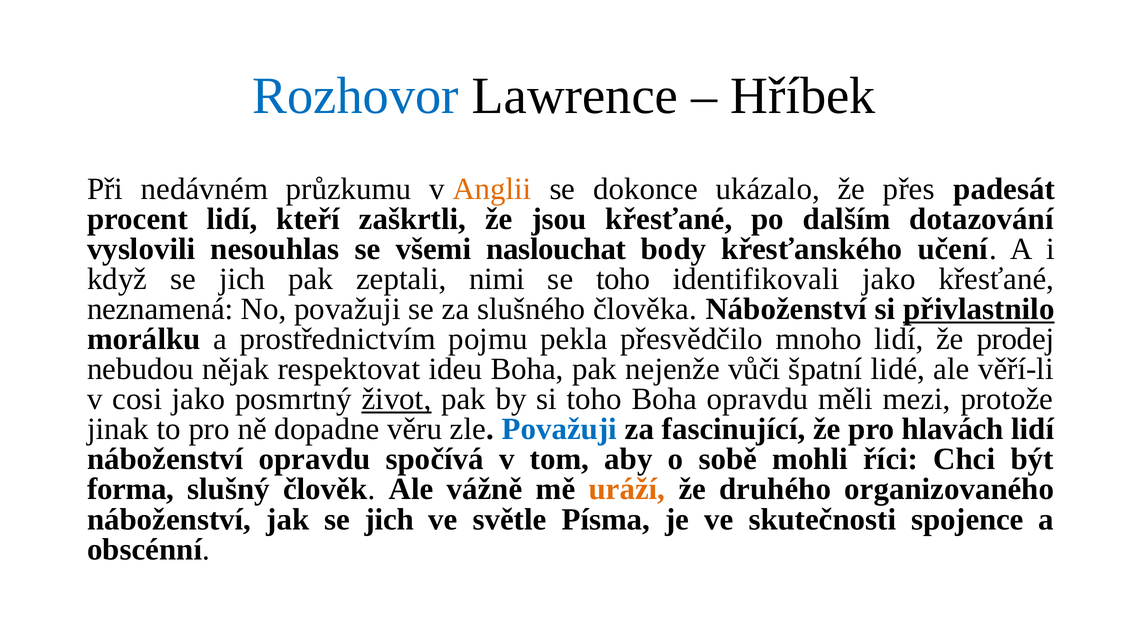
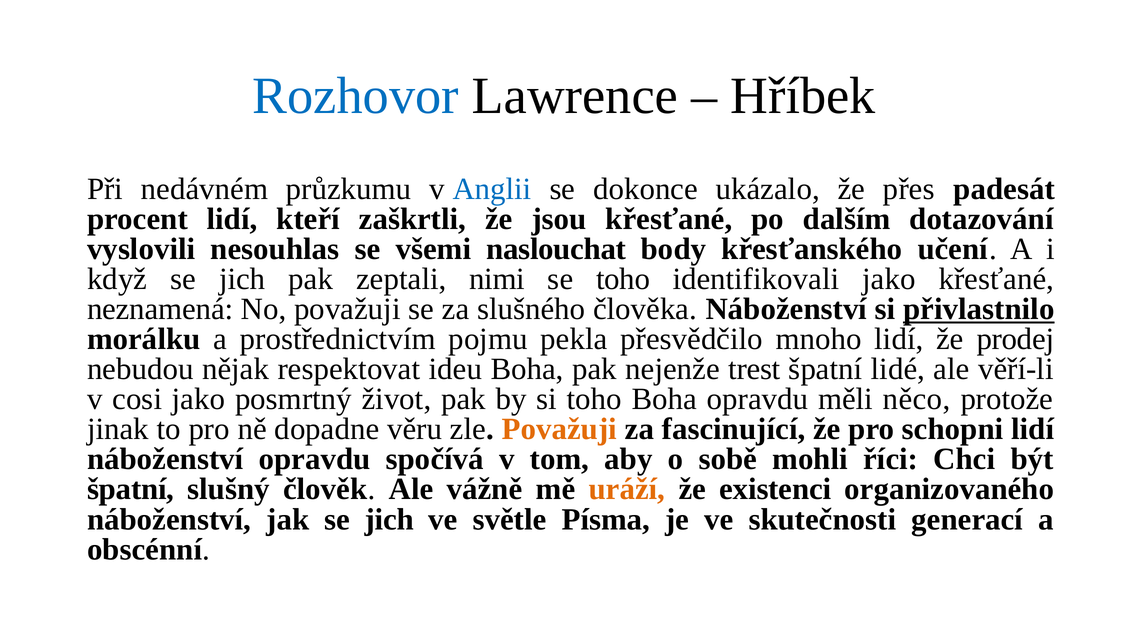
Anglii colour: orange -> blue
vůči: vůči -> trest
život underline: present -> none
mezi: mezi -> něco
Považuji at (559, 429) colour: blue -> orange
hlavách: hlavách -> schopni
forma at (131, 490): forma -> špatní
druhého: druhého -> existenci
spojence: spojence -> generací
